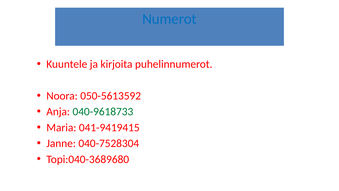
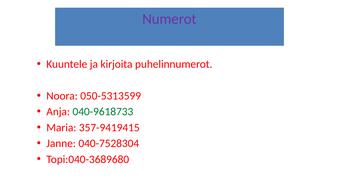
Numerot colour: blue -> purple
050-5613592: 050-5613592 -> 050-5313599
041-9419415: 041-9419415 -> 357-9419415
